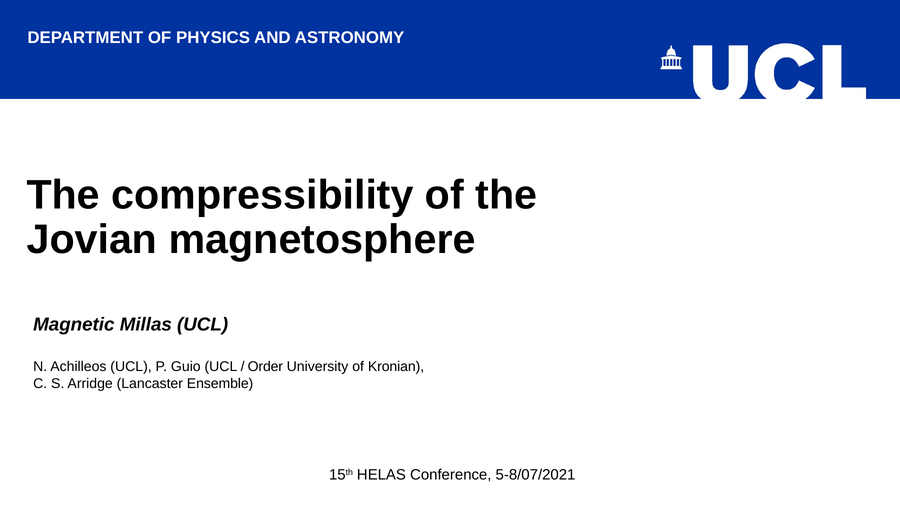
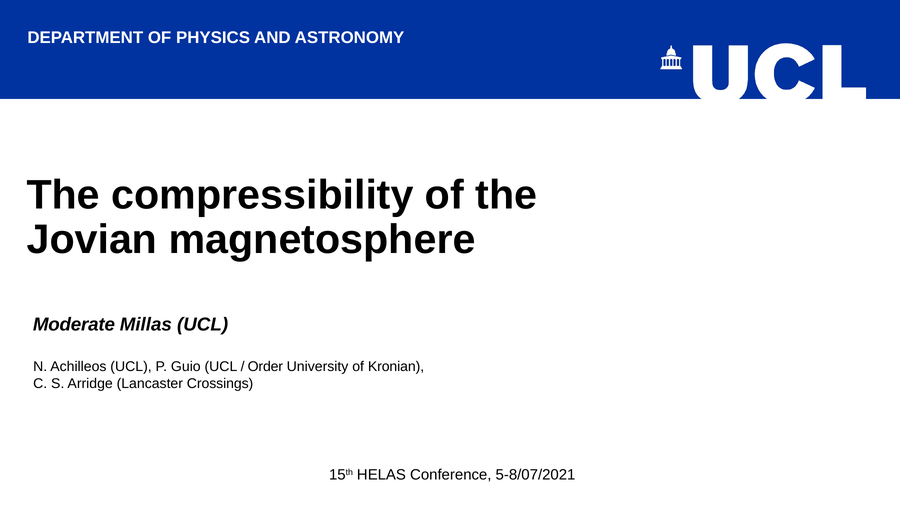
Magnetic: Magnetic -> Moderate
Ensemble: Ensemble -> Crossings
